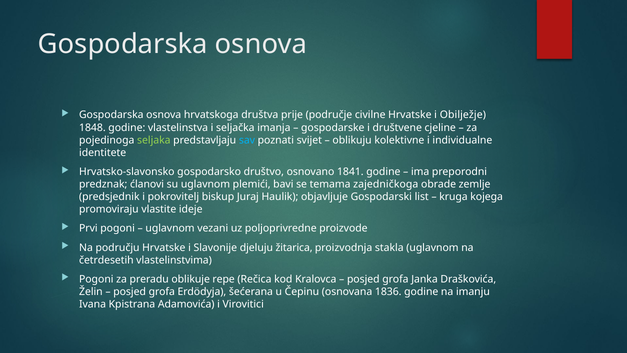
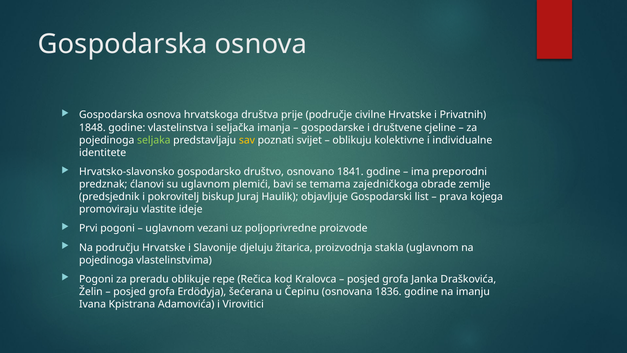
Obilježje: Obilježje -> Privatnih
sav colour: light blue -> yellow
kruga: kruga -> prava
četrdesetih at (106, 260): četrdesetih -> pojedinoga
